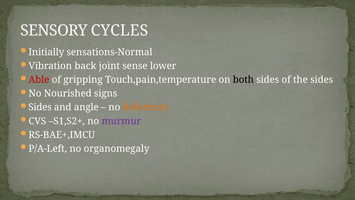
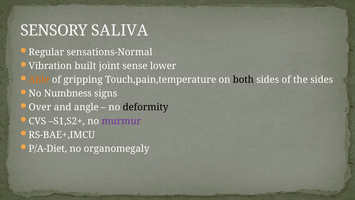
CYCLES: CYCLES -> SALIVA
Initially: Initially -> Regular
back: back -> built
Able colour: red -> orange
Nourished: Nourished -> Numbness
Sides at (40, 107): Sides -> Over
deformity colour: orange -> black
P/A-Left: P/A-Left -> P/A-Diet
